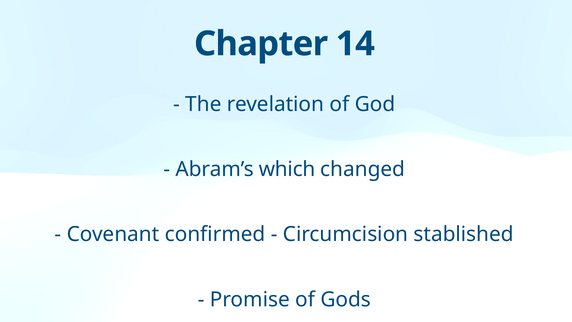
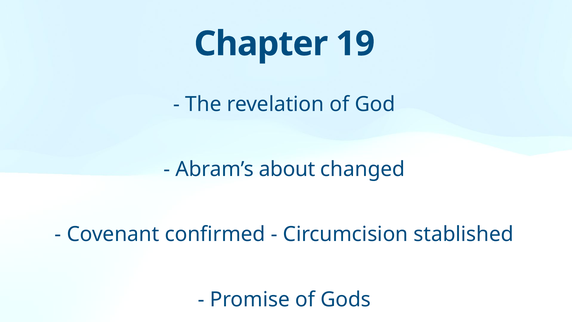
14: 14 -> 19
which: which -> about
